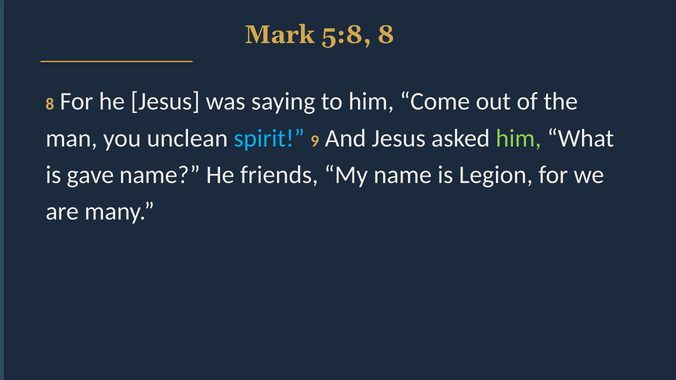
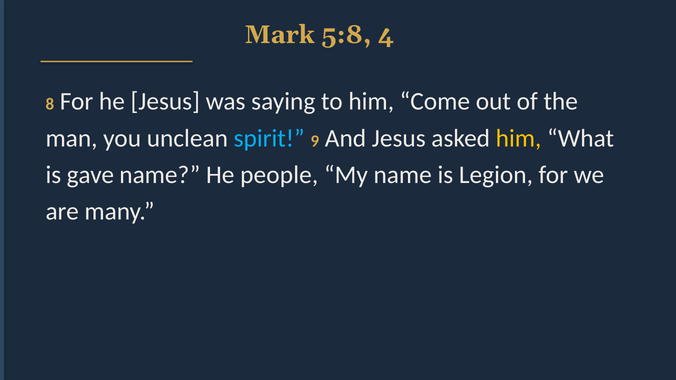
5:8 8: 8 -> 4
him at (519, 138) colour: light green -> yellow
friends: friends -> people
